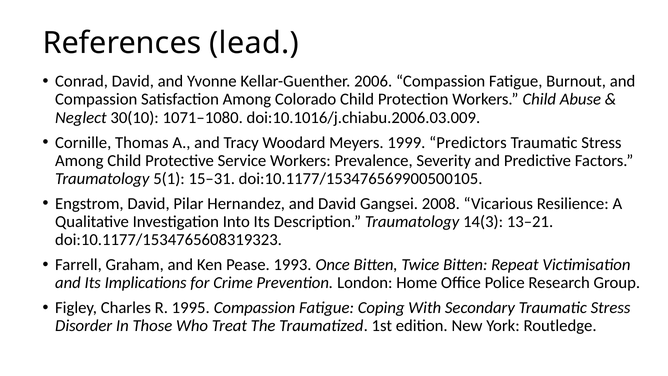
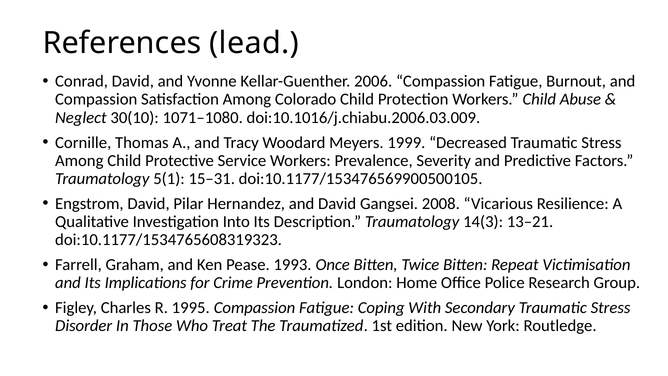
Predictors: Predictors -> Decreased
